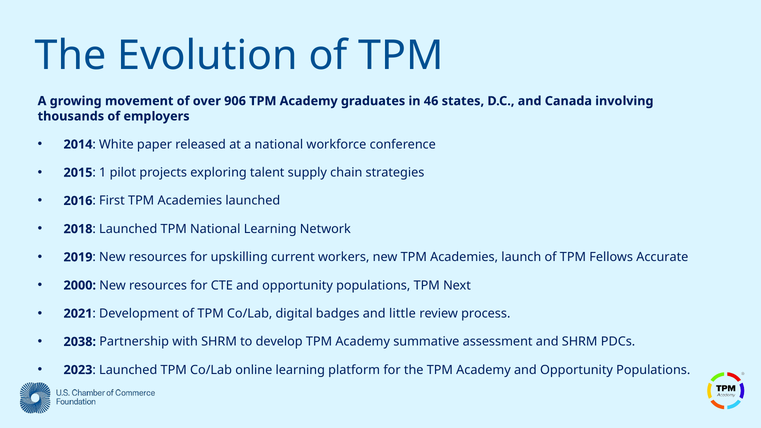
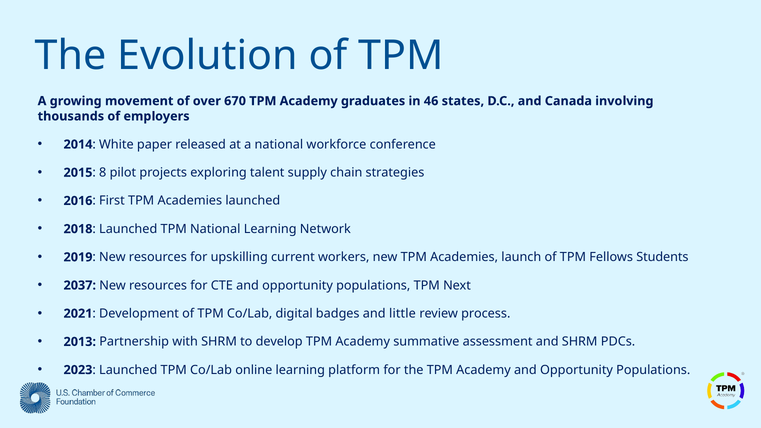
906: 906 -> 670
1: 1 -> 8
Accurate: Accurate -> Students
2000: 2000 -> 2037
2038: 2038 -> 2013
